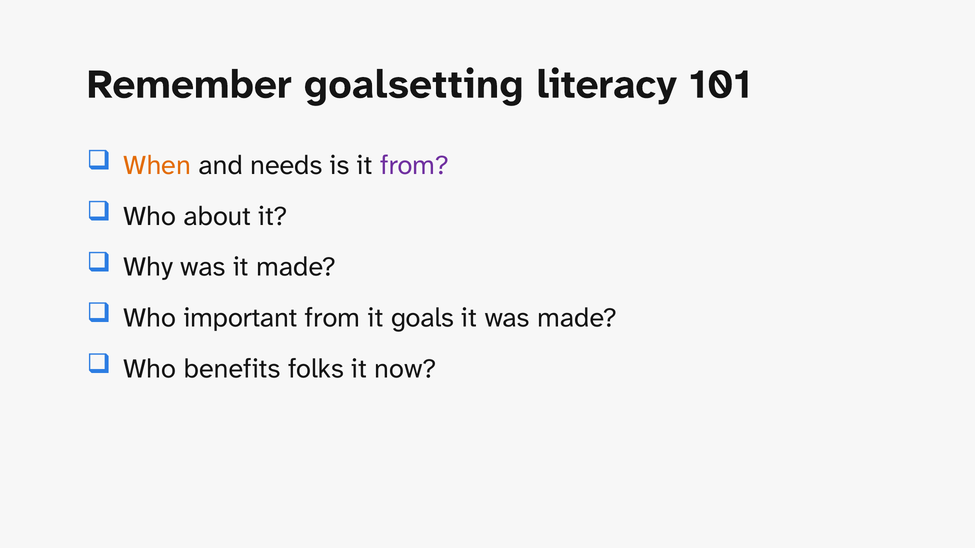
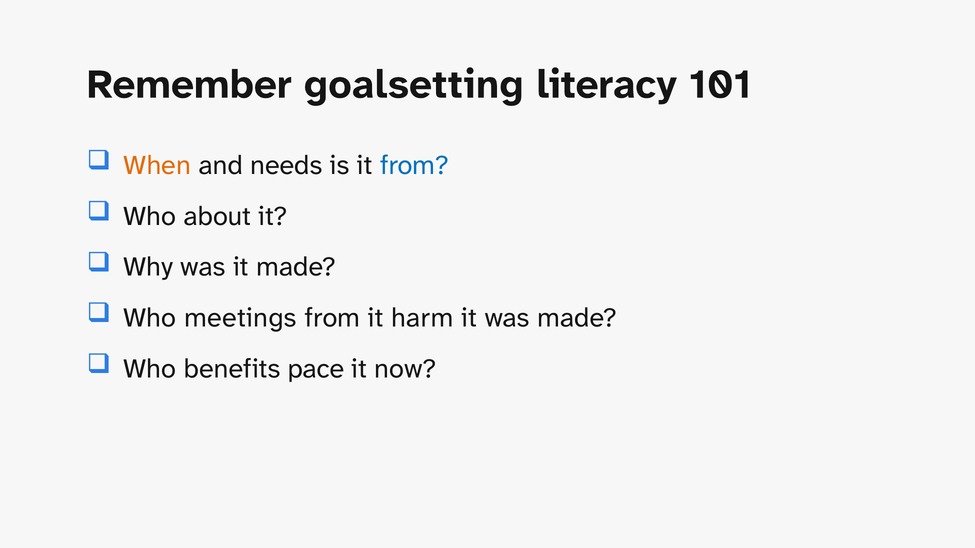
from at (414, 165) colour: purple -> blue
important: important -> meetings
goals: goals -> harm
folks: folks -> pace
